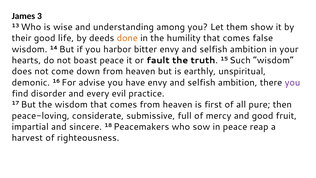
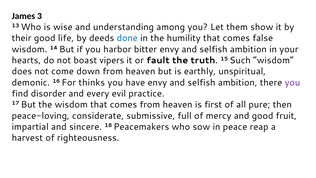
done colour: orange -> blue
boast peace: peace -> vipers
advise: advise -> thinks
